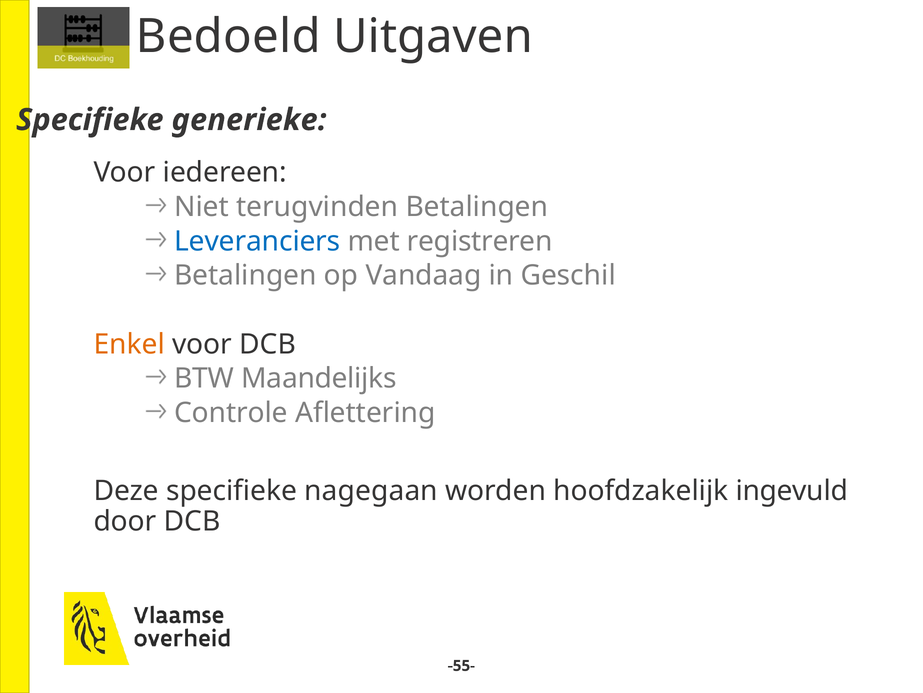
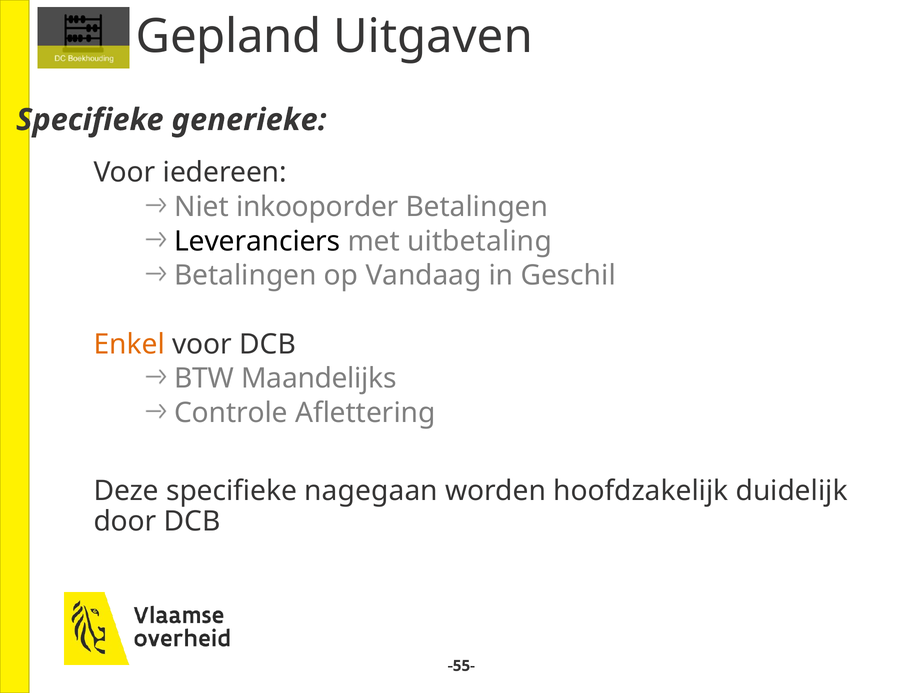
Bedoeld: Bedoeld -> Gepland
terugvinden: terugvinden -> inkooporder
Leveranciers colour: blue -> black
registreren: registreren -> uitbetaling
ingevuld: ingevuld -> duidelijk
